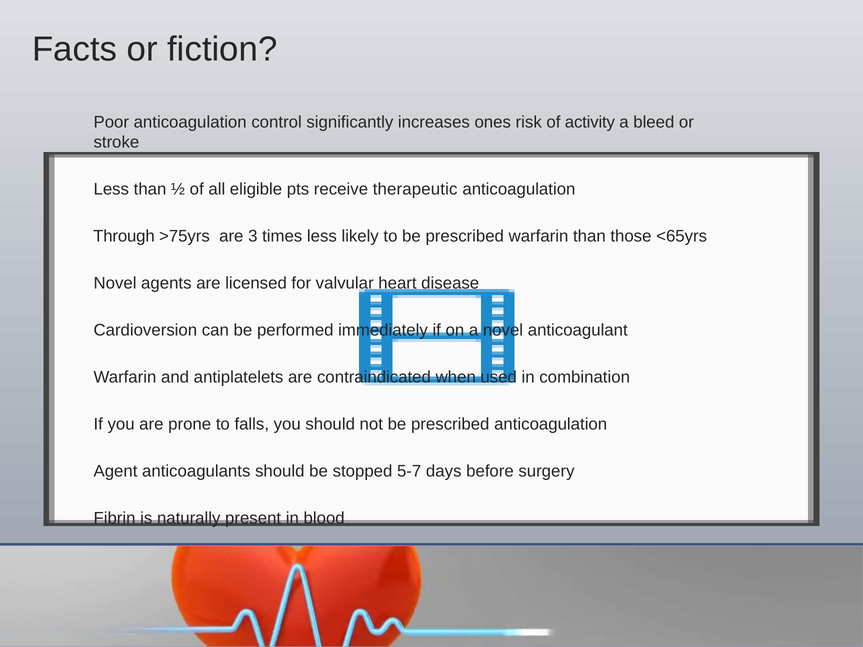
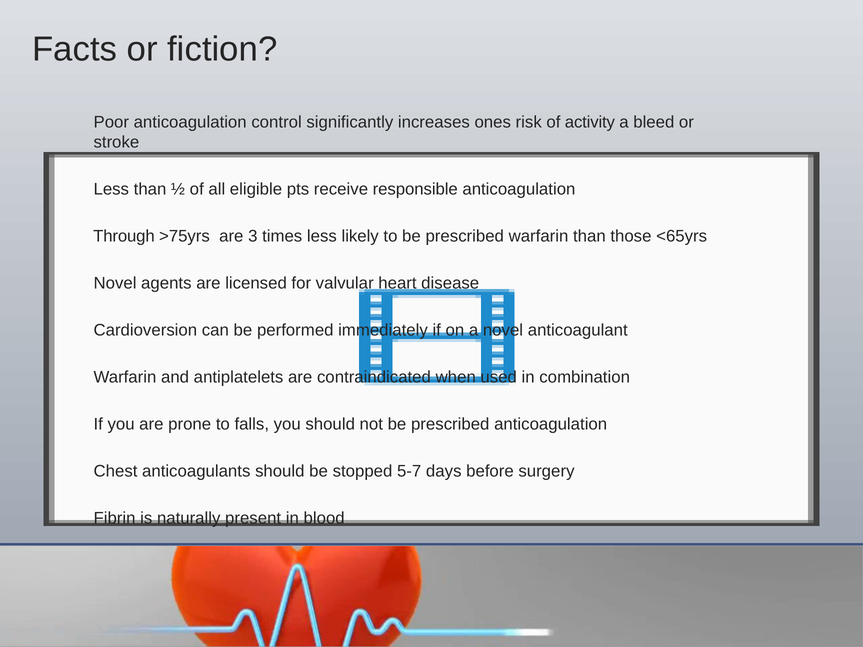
therapeutic: therapeutic -> responsible
Agent: Agent -> Chest
